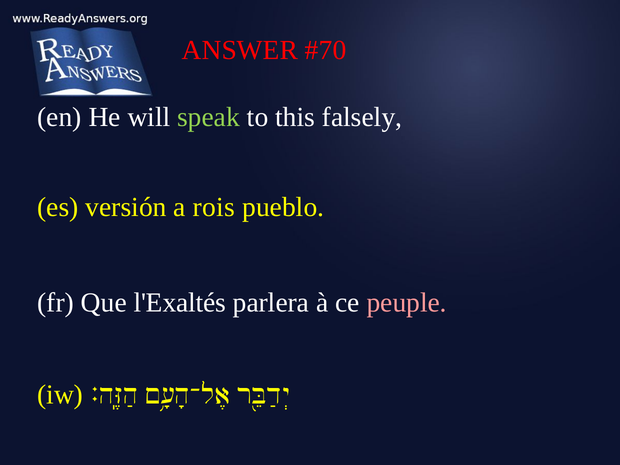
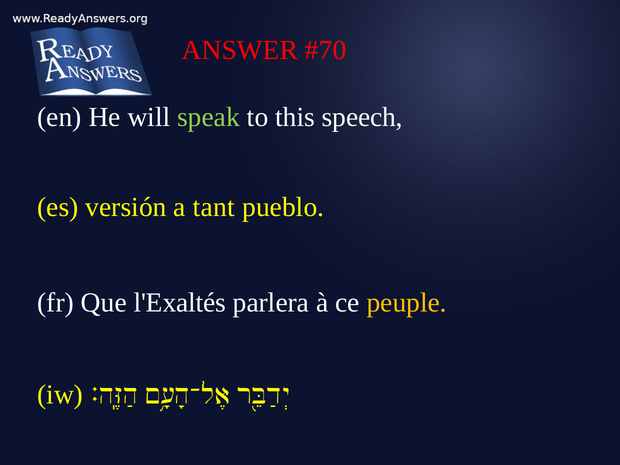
falsely: falsely -> speech
rois: rois -> tant
peuple colour: pink -> yellow
